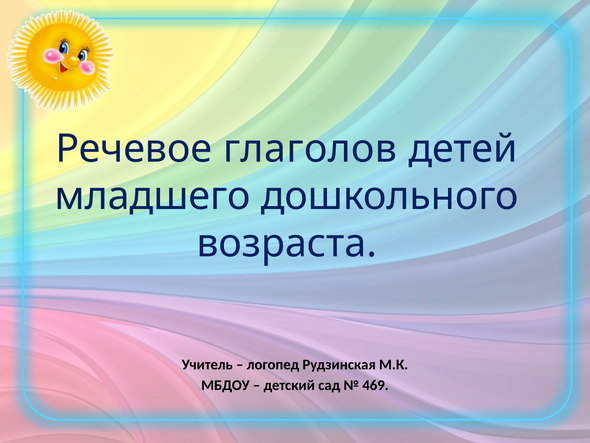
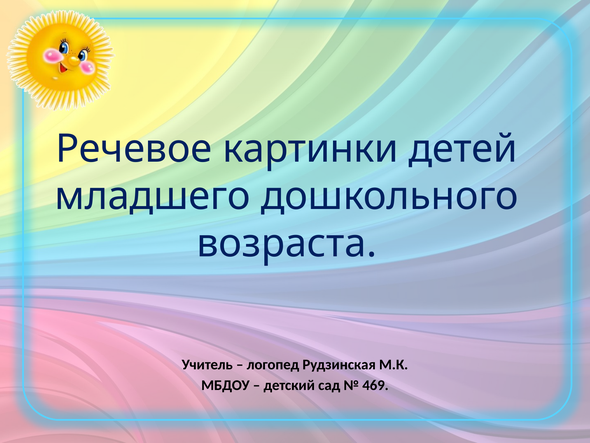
глаголов: глаголов -> картинки
